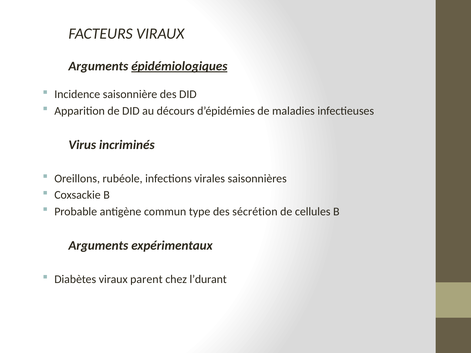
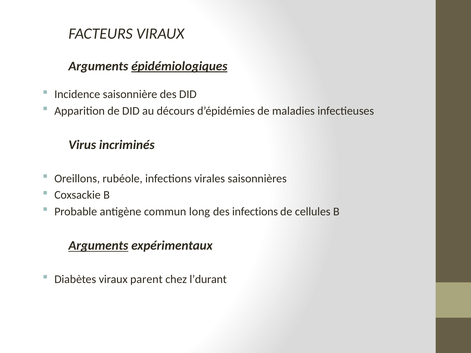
type: type -> long
des sécrétion: sécrétion -> infections
Arguments at (98, 246) underline: none -> present
